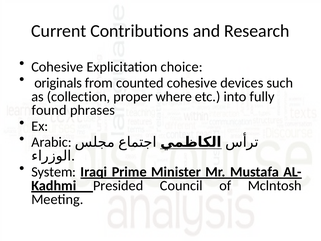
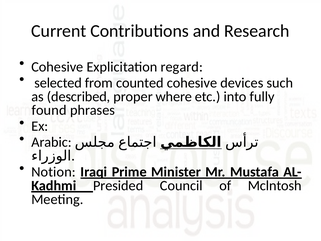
choice: choice -> regard
originals: originals -> selected
collection: collection -> described
System: System -> Notion
